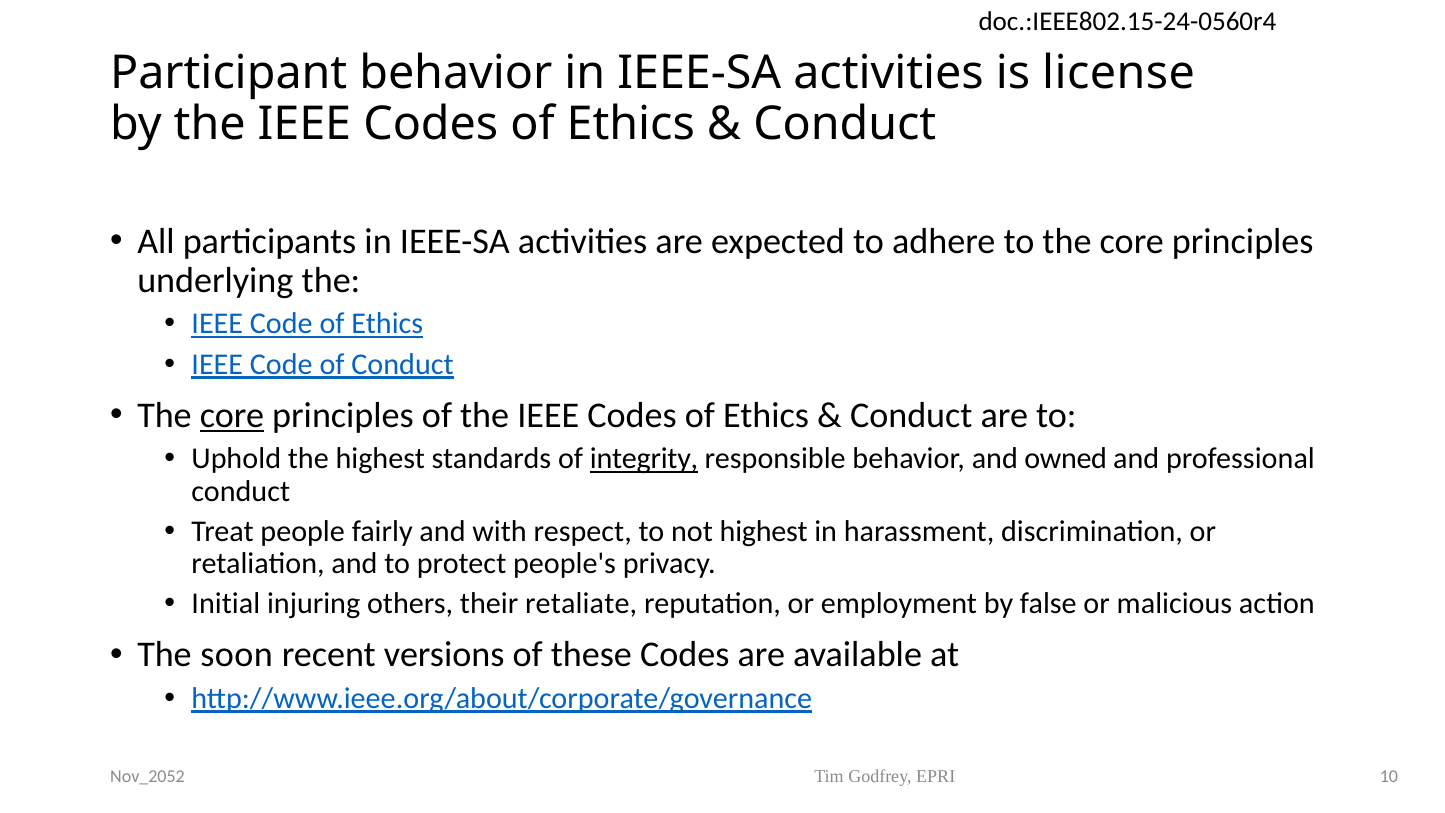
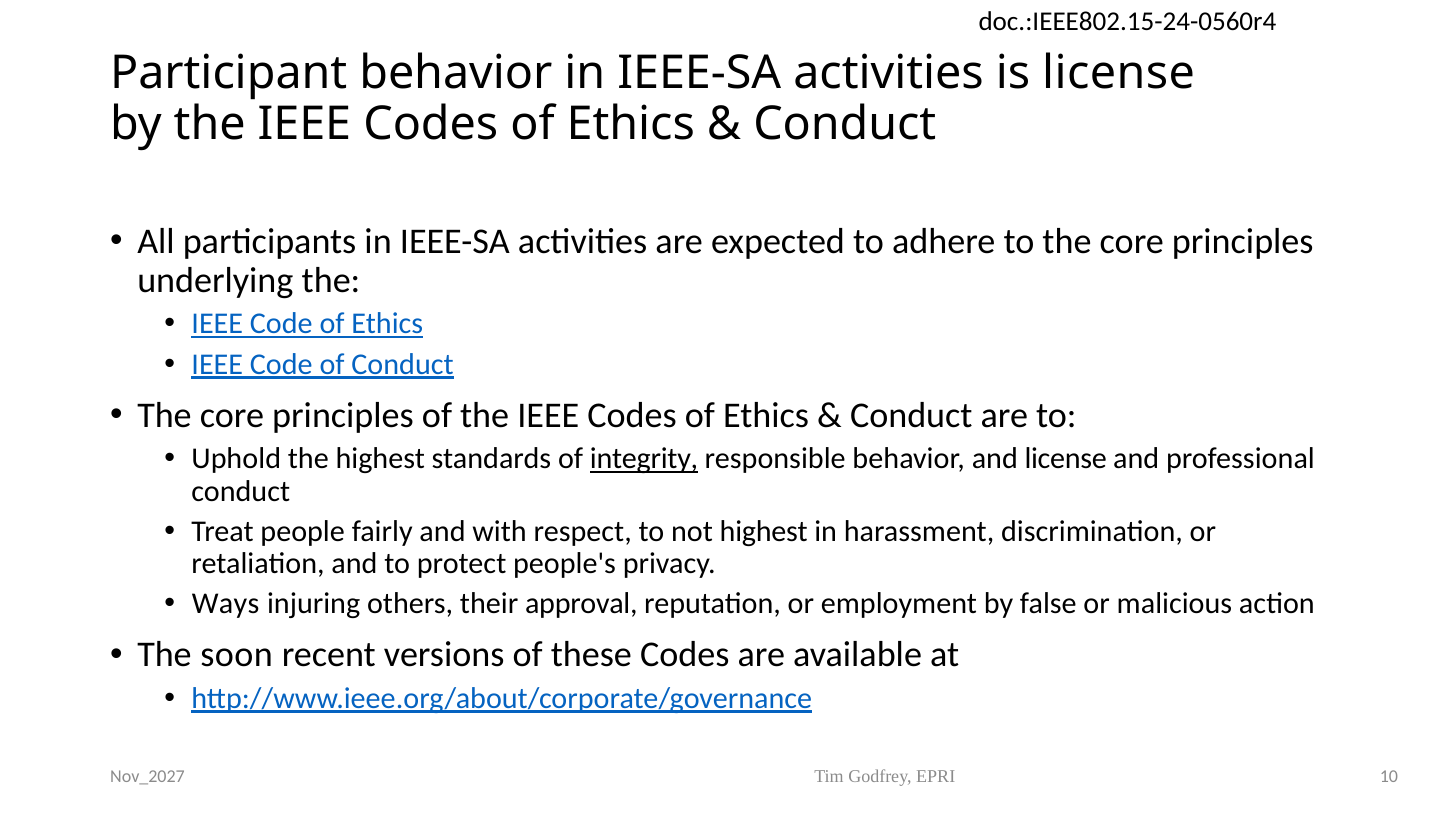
core at (232, 416) underline: present -> none
and owned: owned -> license
Initial: Initial -> Ways
retaliate: retaliate -> approval
Nov_2052: Nov_2052 -> Nov_2027
